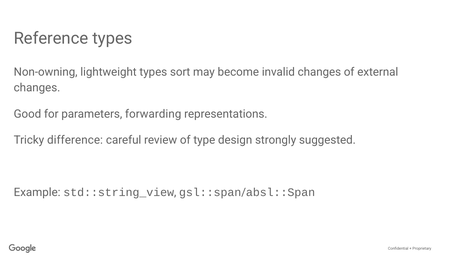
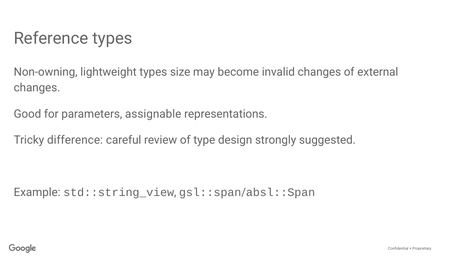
sort: sort -> size
forwarding: forwarding -> assignable
